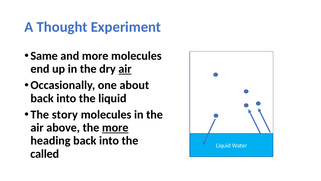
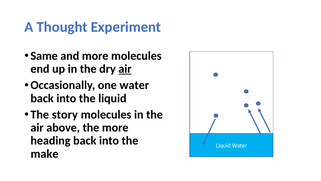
one about: about -> water
more at (115, 127) underline: present -> none
called: called -> make
